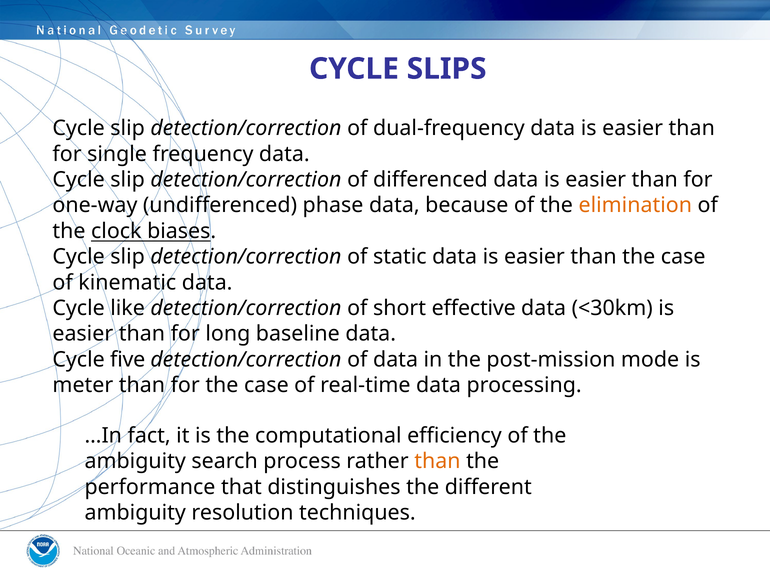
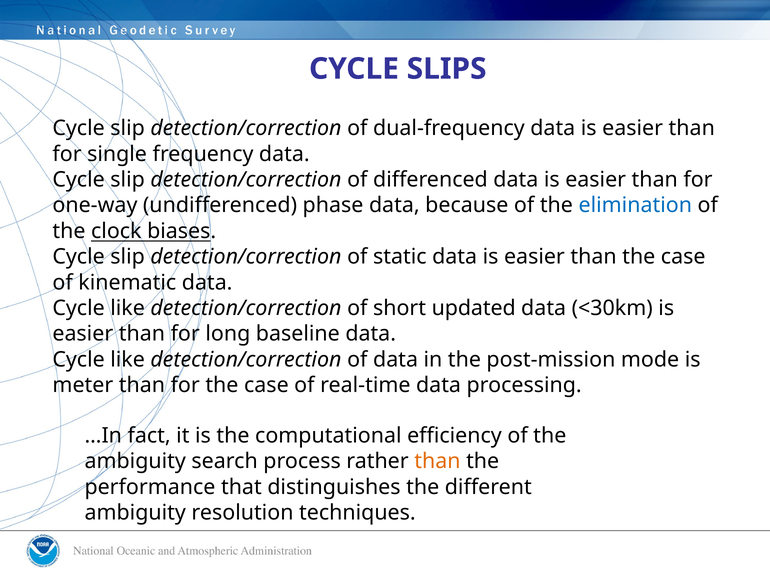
elimination colour: orange -> blue
effective: effective -> updated
five at (128, 359): five -> like
